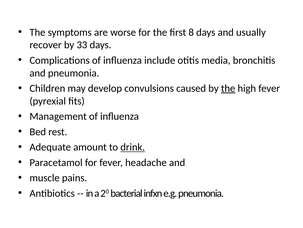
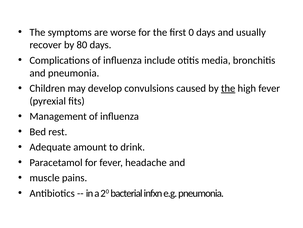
8: 8 -> 0
33: 33 -> 80
drink underline: present -> none
